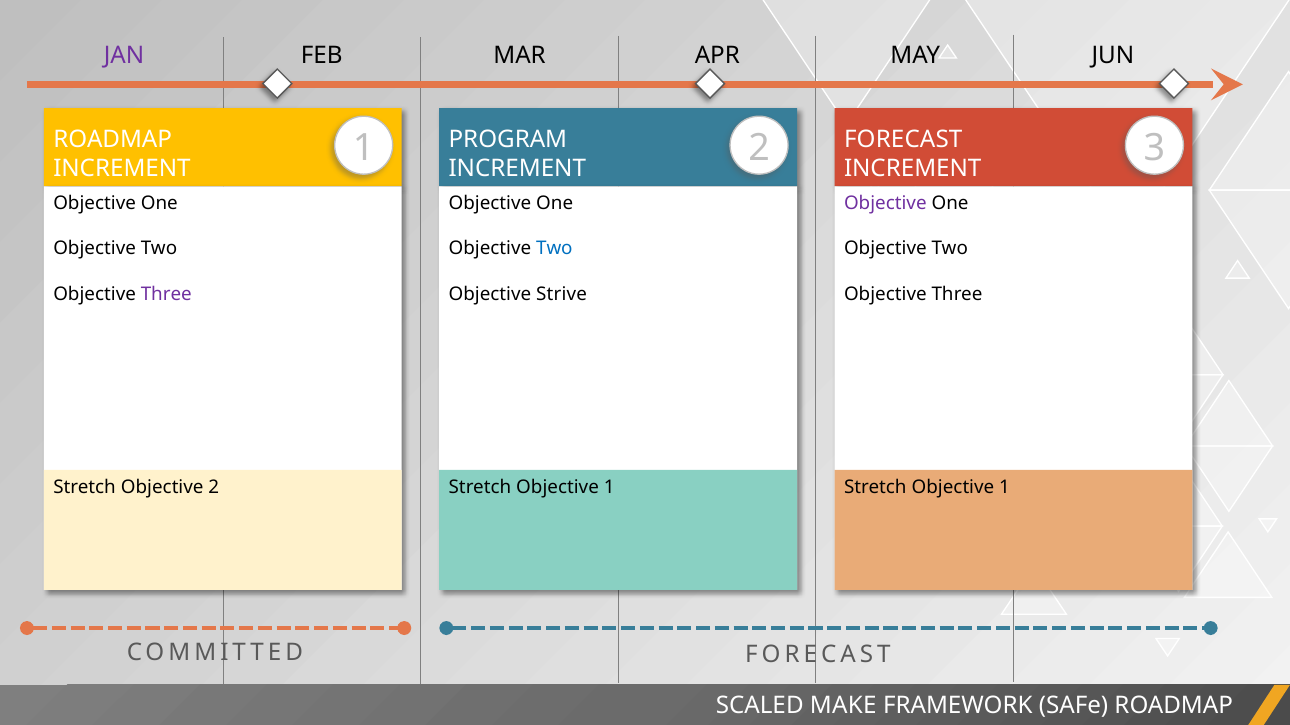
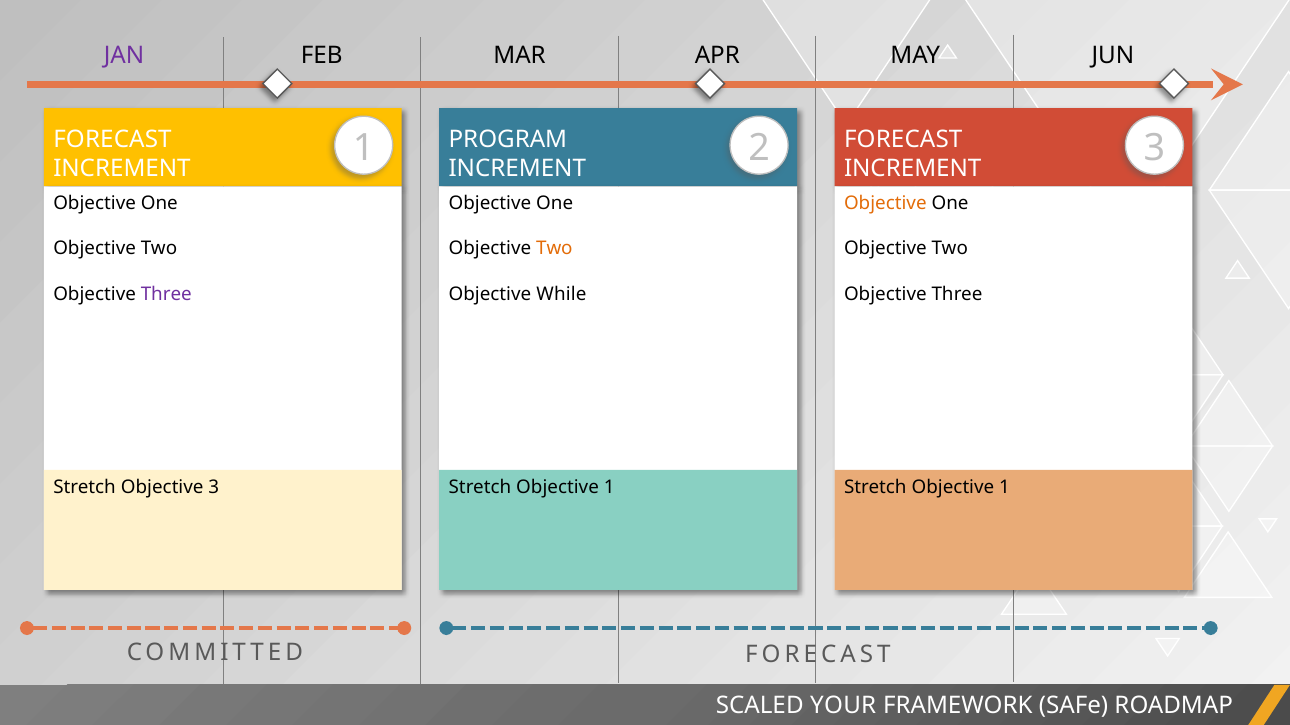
ROADMAP at (113, 140): ROADMAP -> FORECAST
Objective at (885, 204) colour: purple -> orange
Two at (554, 249) colour: blue -> orange
Strive: Strive -> While
Objective 2: 2 -> 3
MAKE: MAKE -> YOUR
